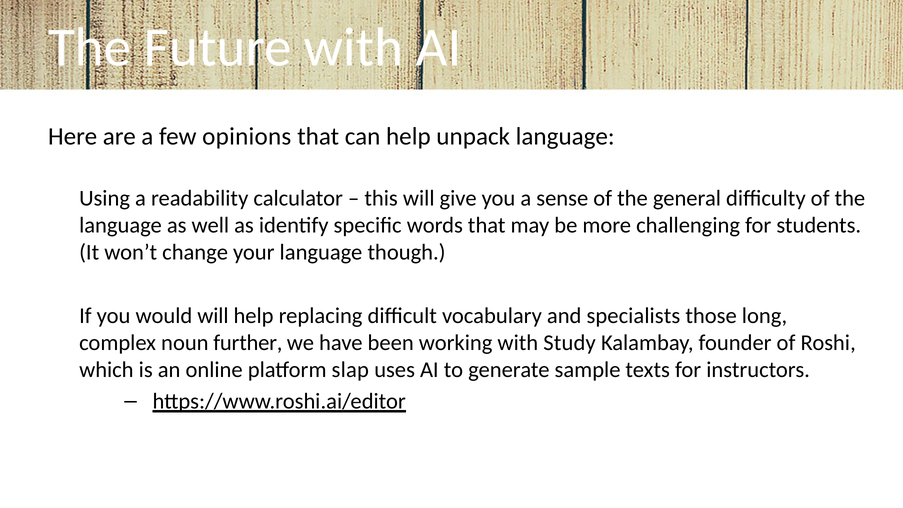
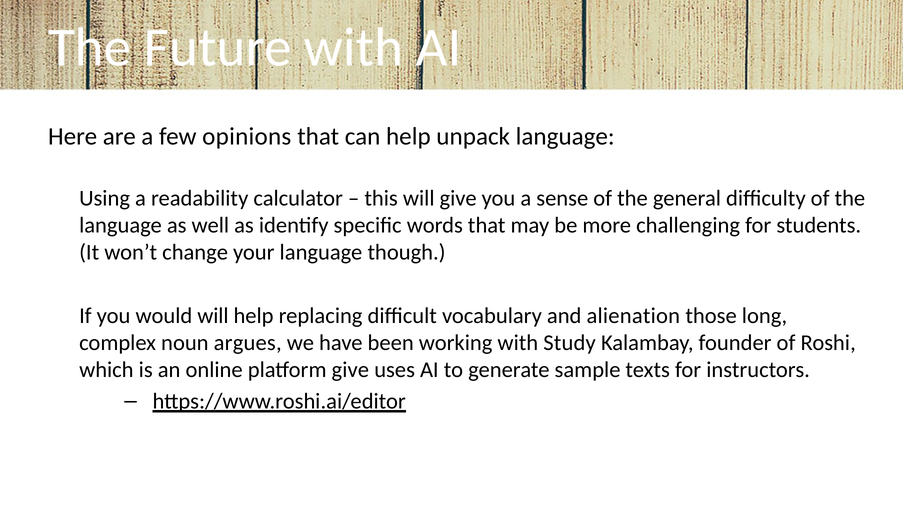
specialists: specialists -> alienation
further: further -> argues
platform slap: slap -> give
